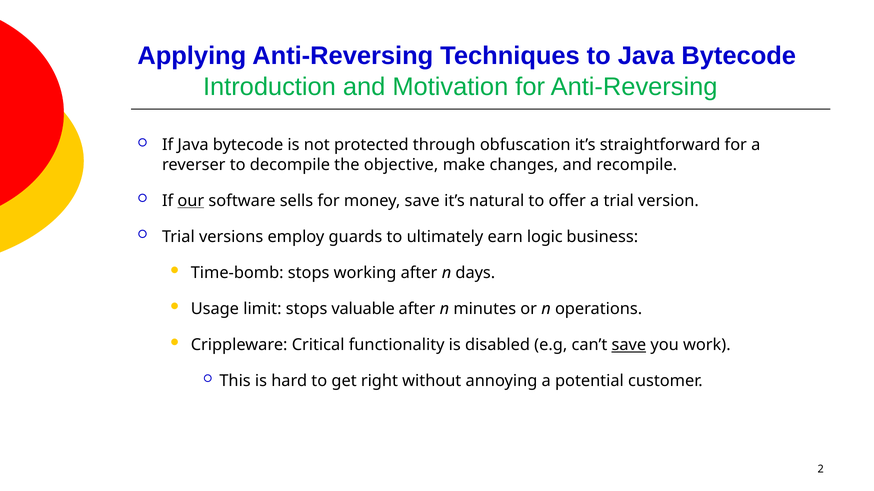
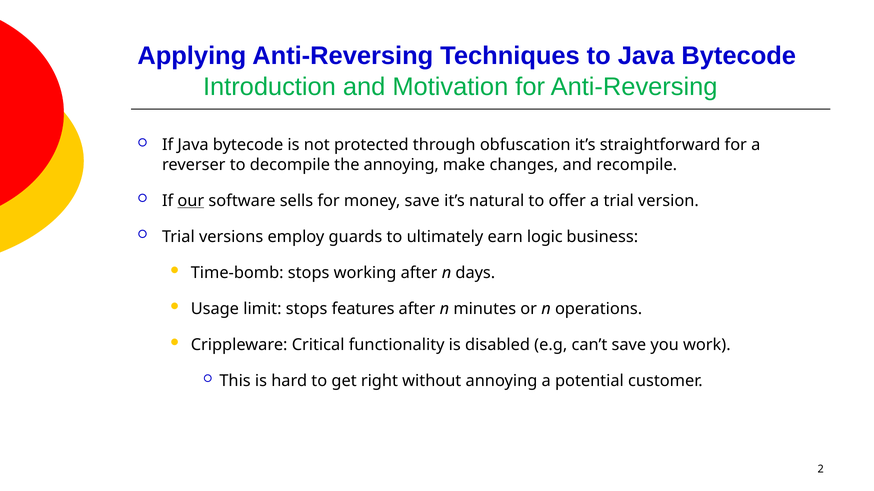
the objective: objective -> annoying
valuable: valuable -> features
save at (629, 345) underline: present -> none
